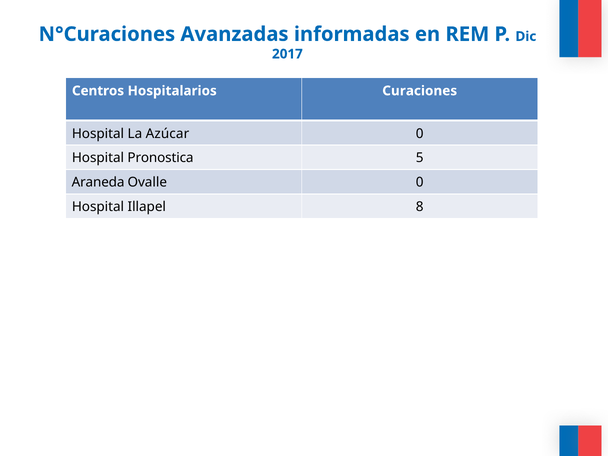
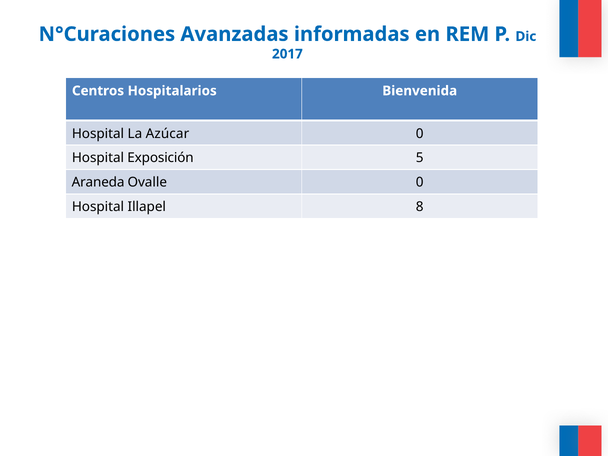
Curaciones: Curaciones -> Bienvenida
Pronostica: Pronostica -> Exposición
